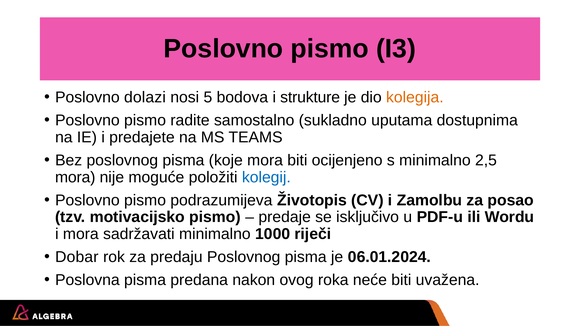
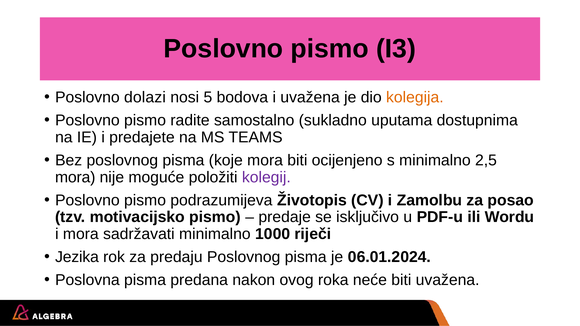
i strukture: strukture -> uvažena
kolegij colour: blue -> purple
Dobar: Dobar -> Jezika
